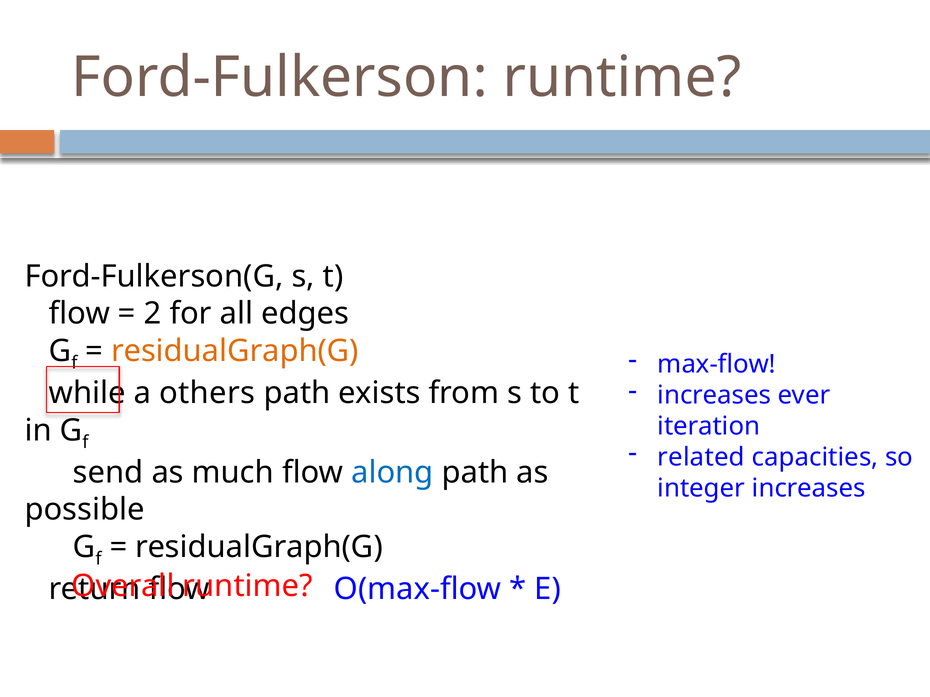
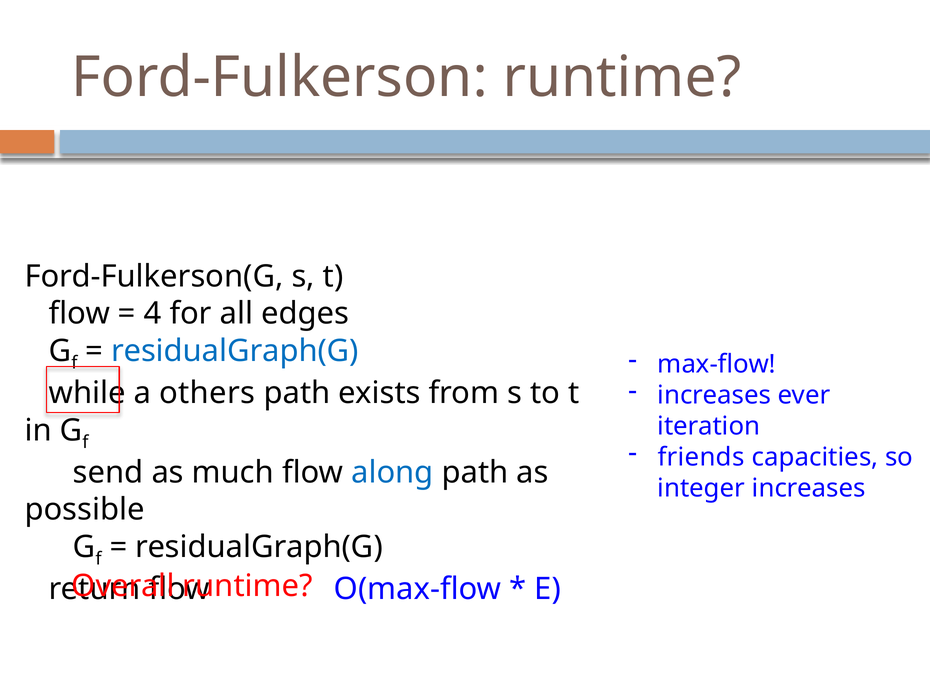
2: 2 -> 4
residualGraph(G at (235, 351) colour: orange -> blue
related: related -> friends
